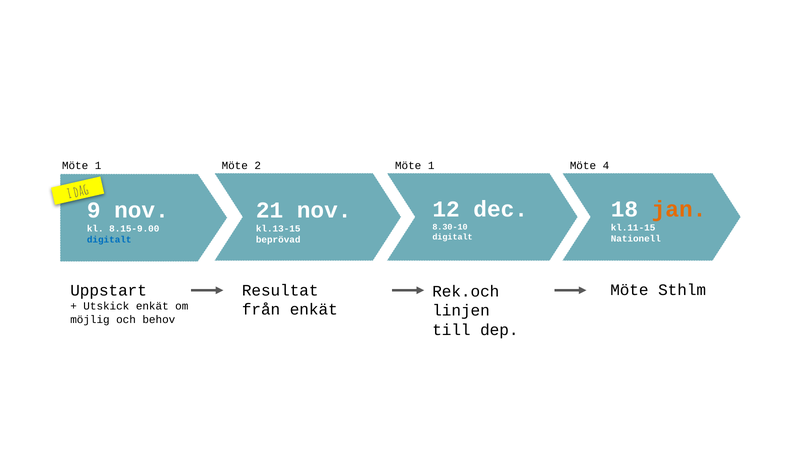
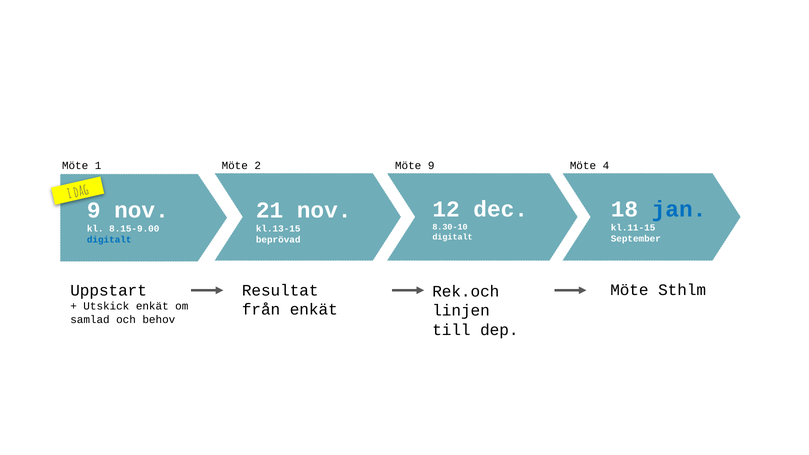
2 Möte 1: 1 -> 9
jan colour: orange -> blue
Nationell: Nationell -> September
möjlig: möjlig -> samlad
